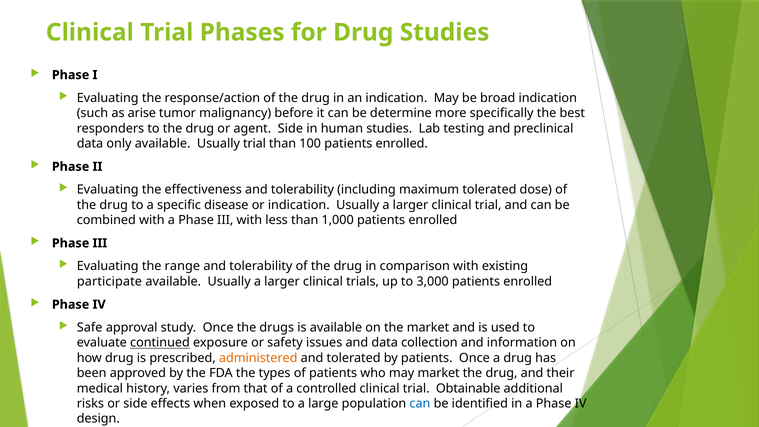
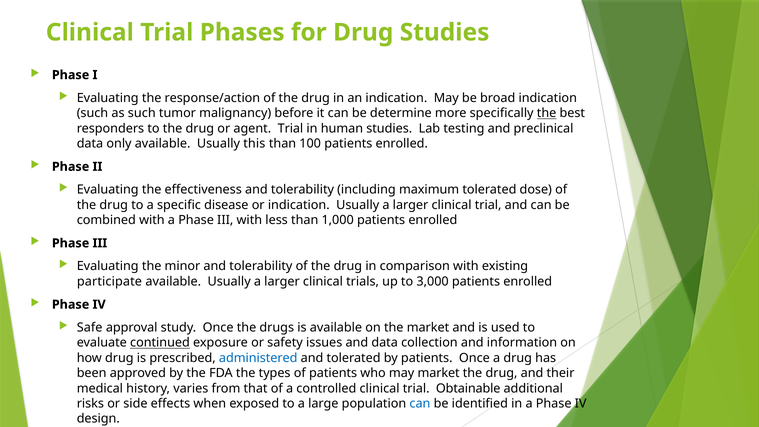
as arise: arise -> such
the at (547, 113) underline: none -> present
agent Side: Side -> Trial
Usually trial: trial -> this
range: range -> minor
administered colour: orange -> blue
